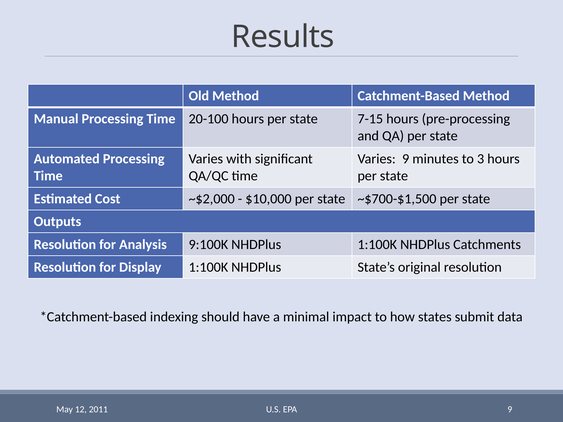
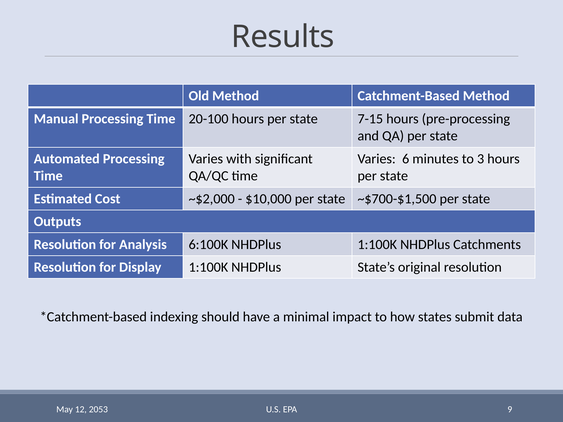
Varies 9: 9 -> 6
9:100K: 9:100K -> 6:100K
2011: 2011 -> 2053
